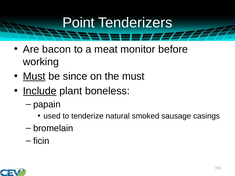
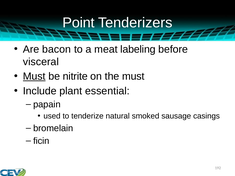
monitor: monitor -> labeling
working: working -> visceral
since: since -> nitrite
Include underline: present -> none
boneless: boneless -> essential
